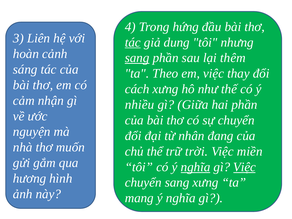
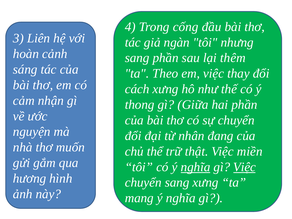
hứng: hứng -> cống
tác at (133, 42) underline: present -> none
dung: dung -> ngàn
sang at (137, 58) underline: present -> none
nhiều: nhiều -> thong
trời: trời -> thật
